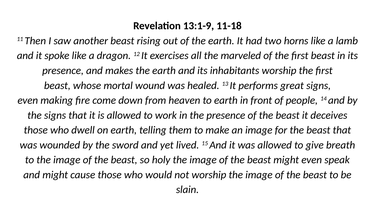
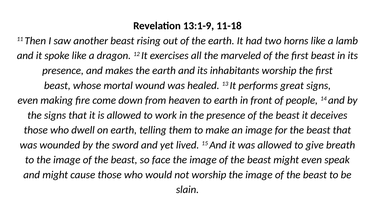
holy: holy -> face
